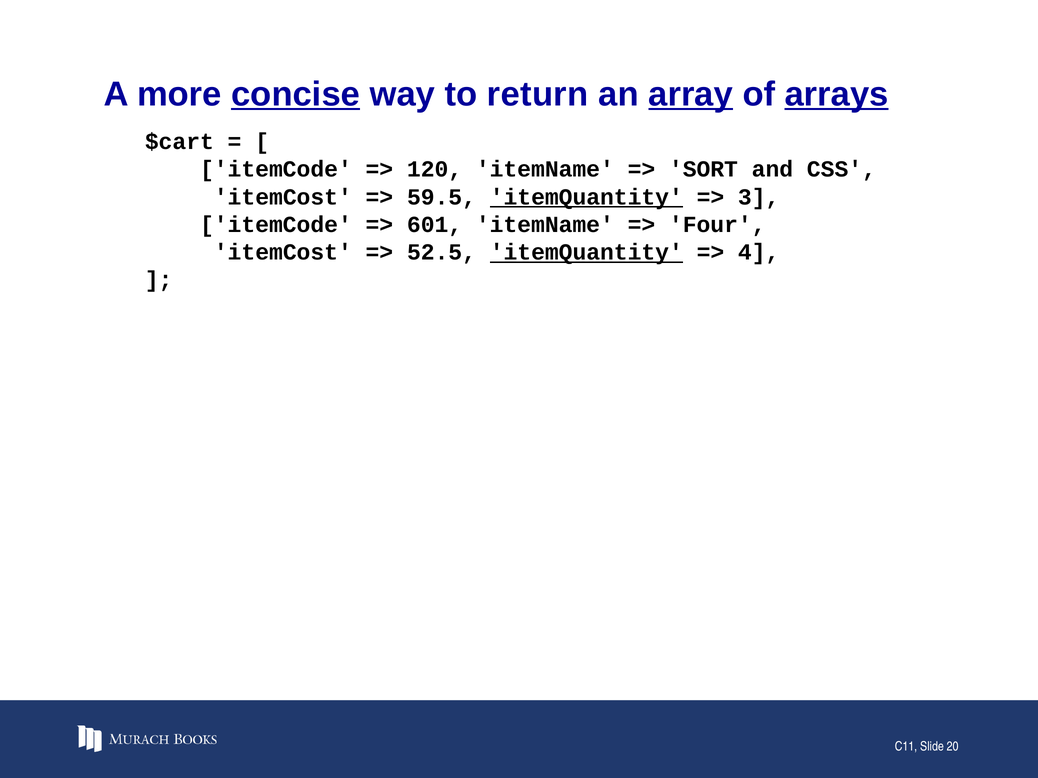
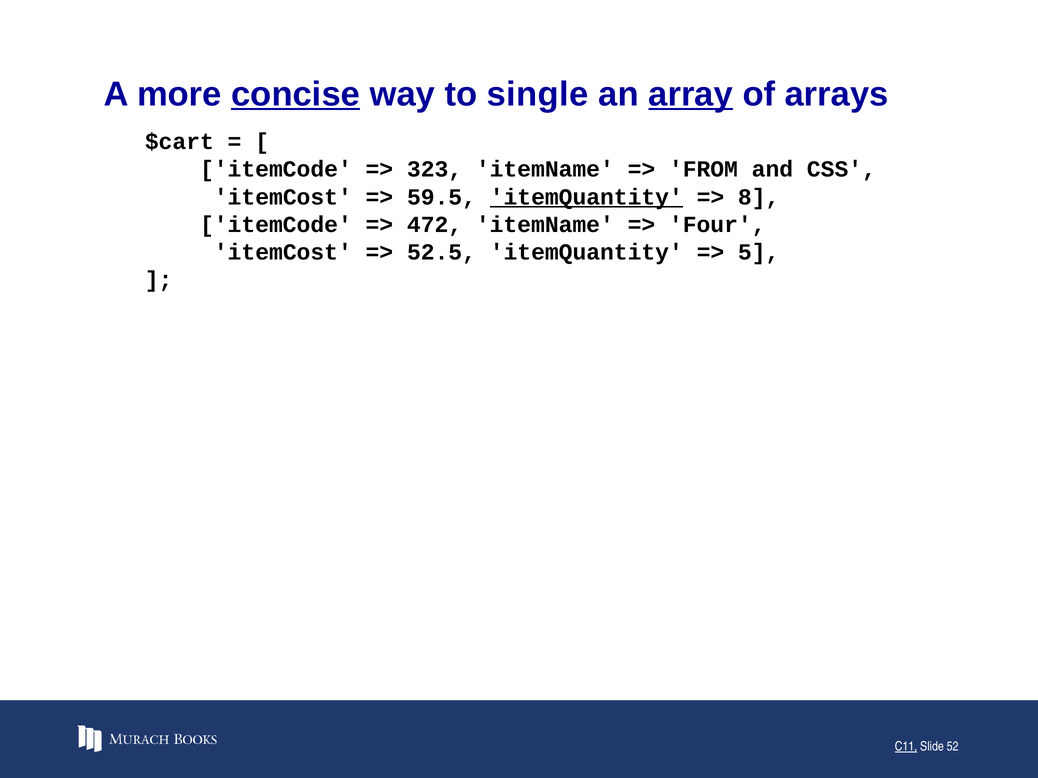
return: return -> single
arrays underline: present -> none
120: 120 -> 323
SORT: SORT -> FROM
3: 3 -> 8
601: 601 -> 472
itemQuantity at (586, 252) underline: present -> none
4: 4 -> 5
C11 underline: none -> present
20: 20 -> 52
